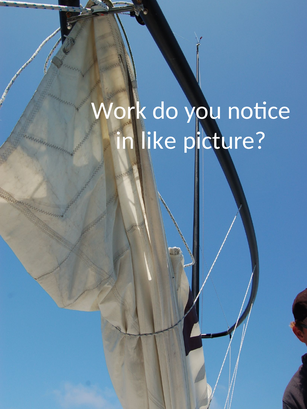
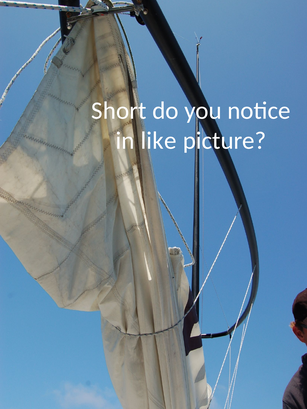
Work: Work -> Short
